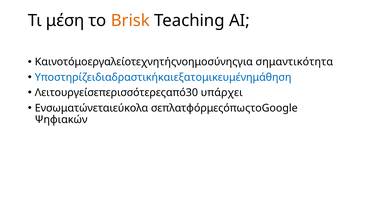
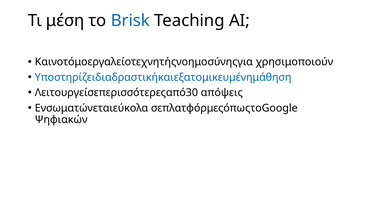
Brisk colour: orange -> blue
σημαντικότητα: σημαντικότητα -> χρησιμοποιούν
υπάρχει: υπάρχει -> απόψεις
